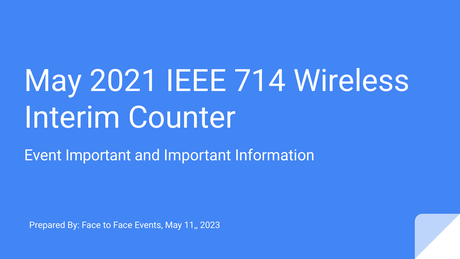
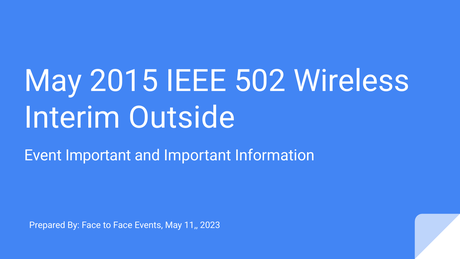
2021: 2021 -> 2015
714: 714 -> 502
Counter: Counter -> Outside
